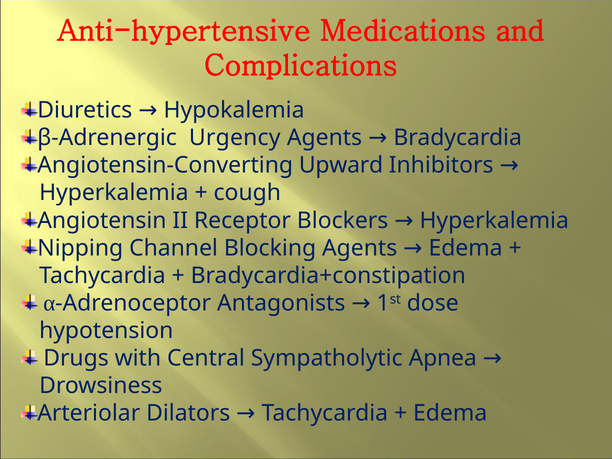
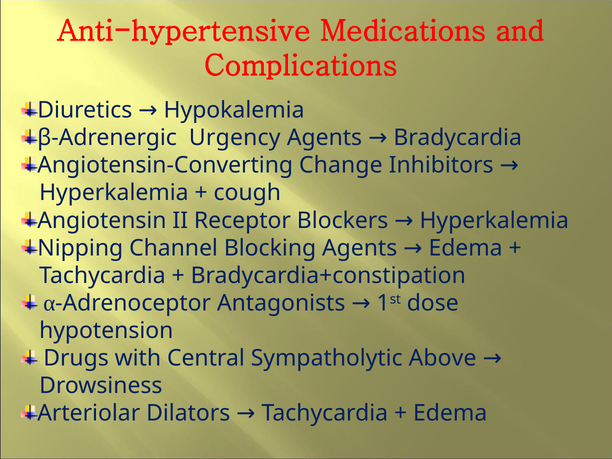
Upward: Upward -> Change
Apnea: Apnea -> Above
